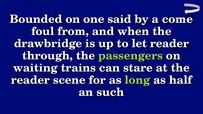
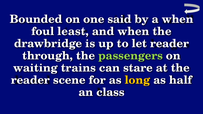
a come: come -> when
from: from -> least
long colour: light green -> yellow
such: such -> class
